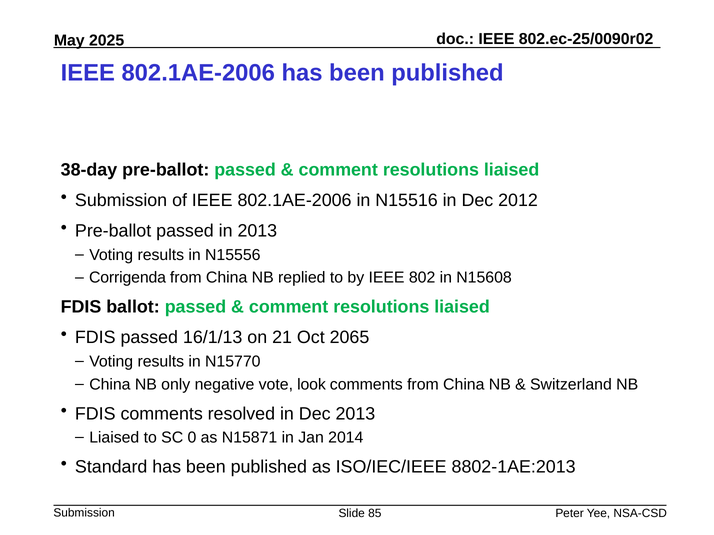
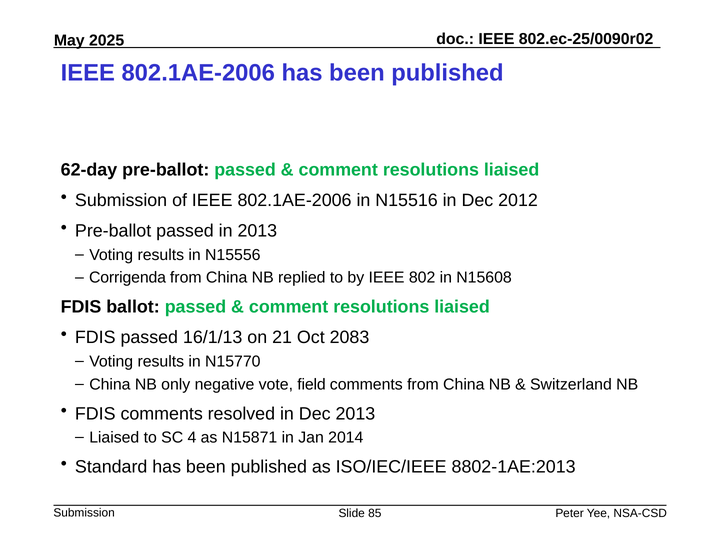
38-day: 38-day -> 62-day
2065: 2065 -> 2083
look: look -> field
0: 0 -> 4
